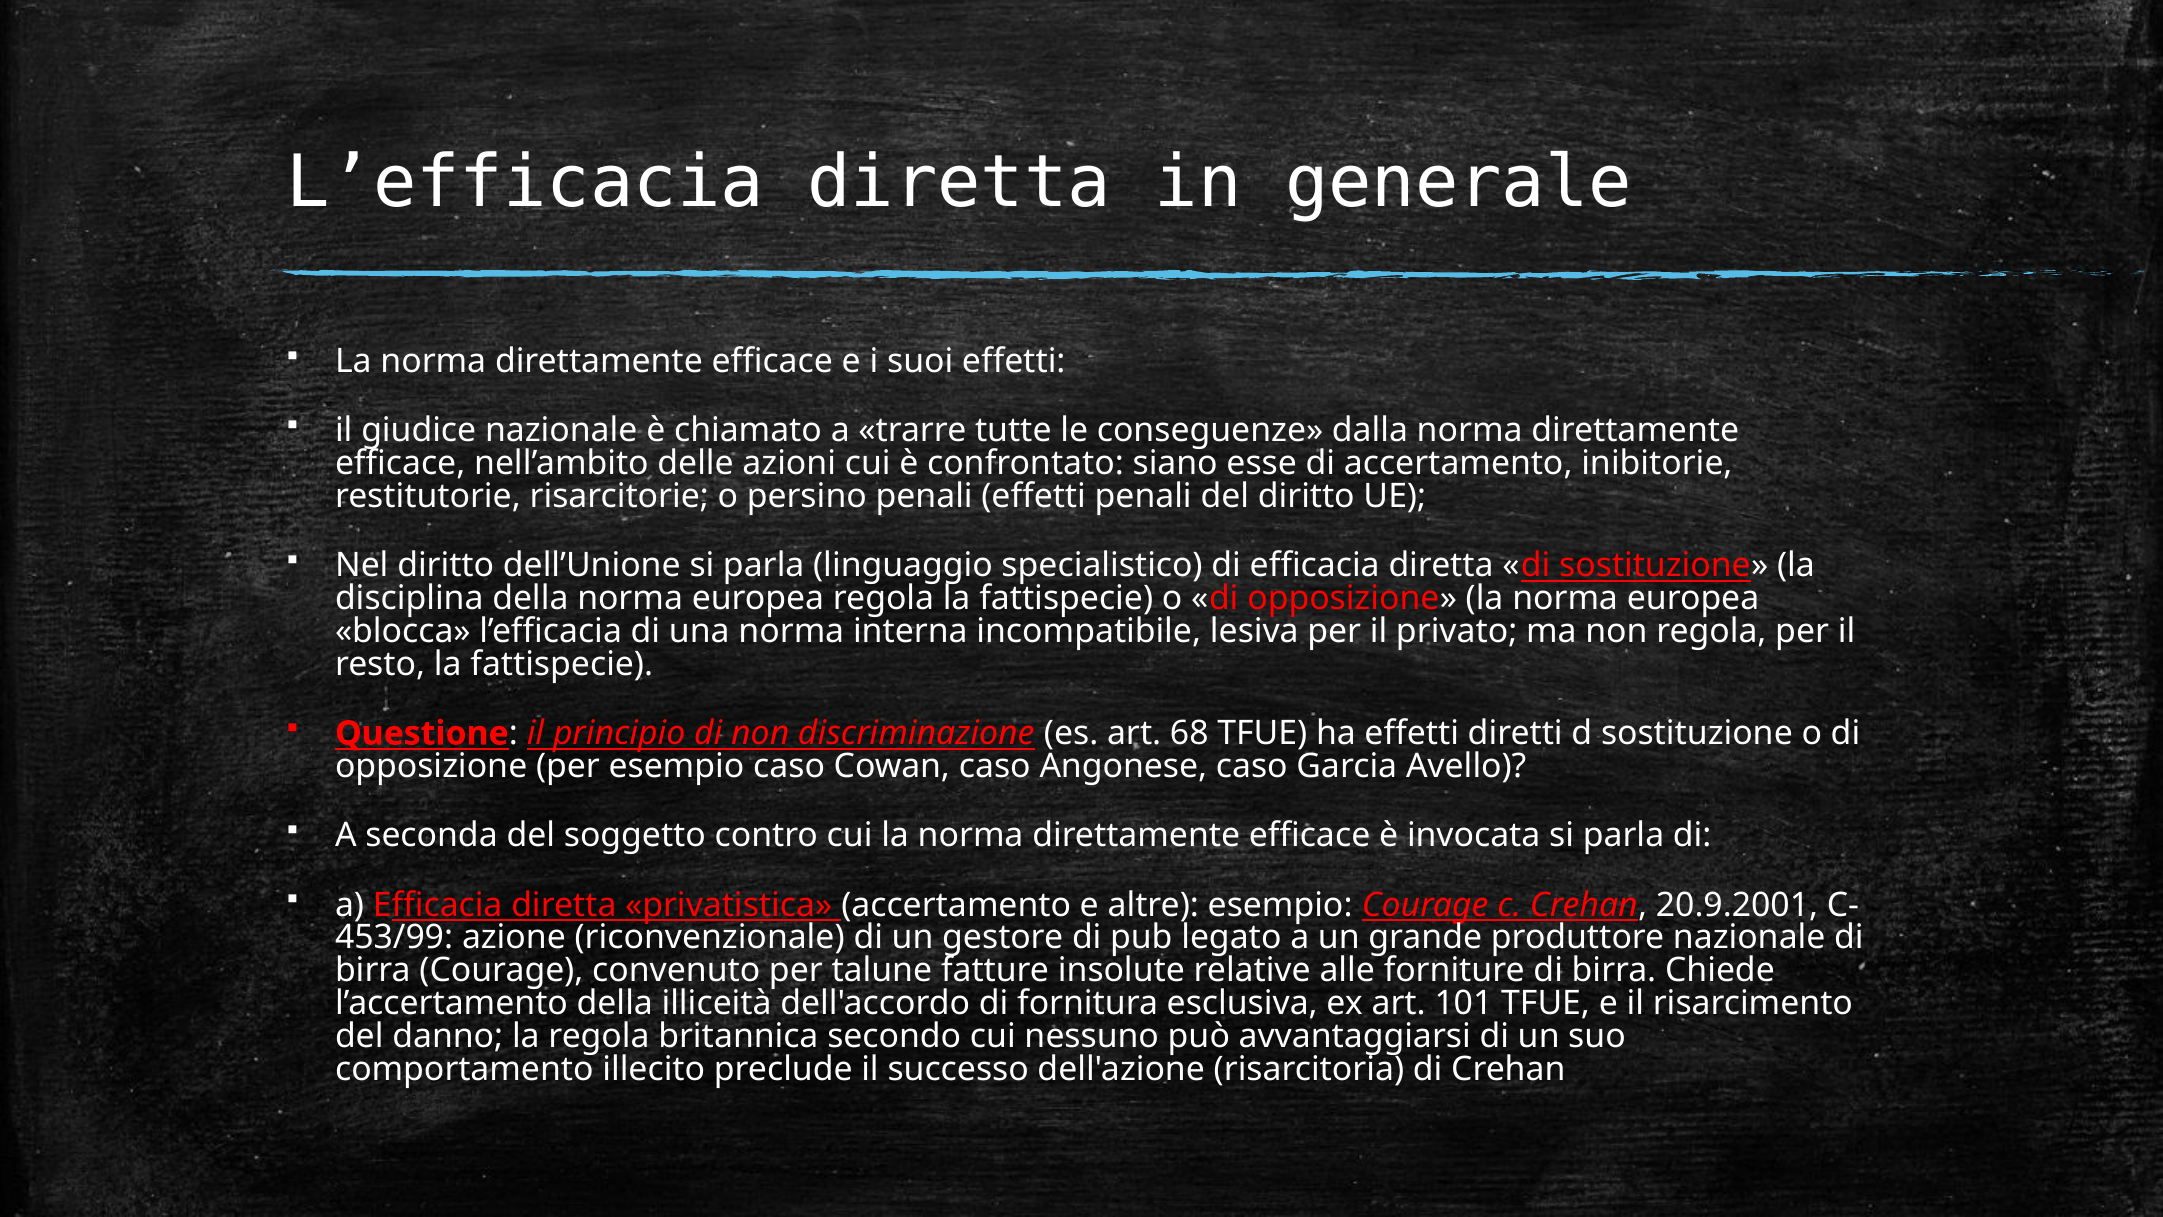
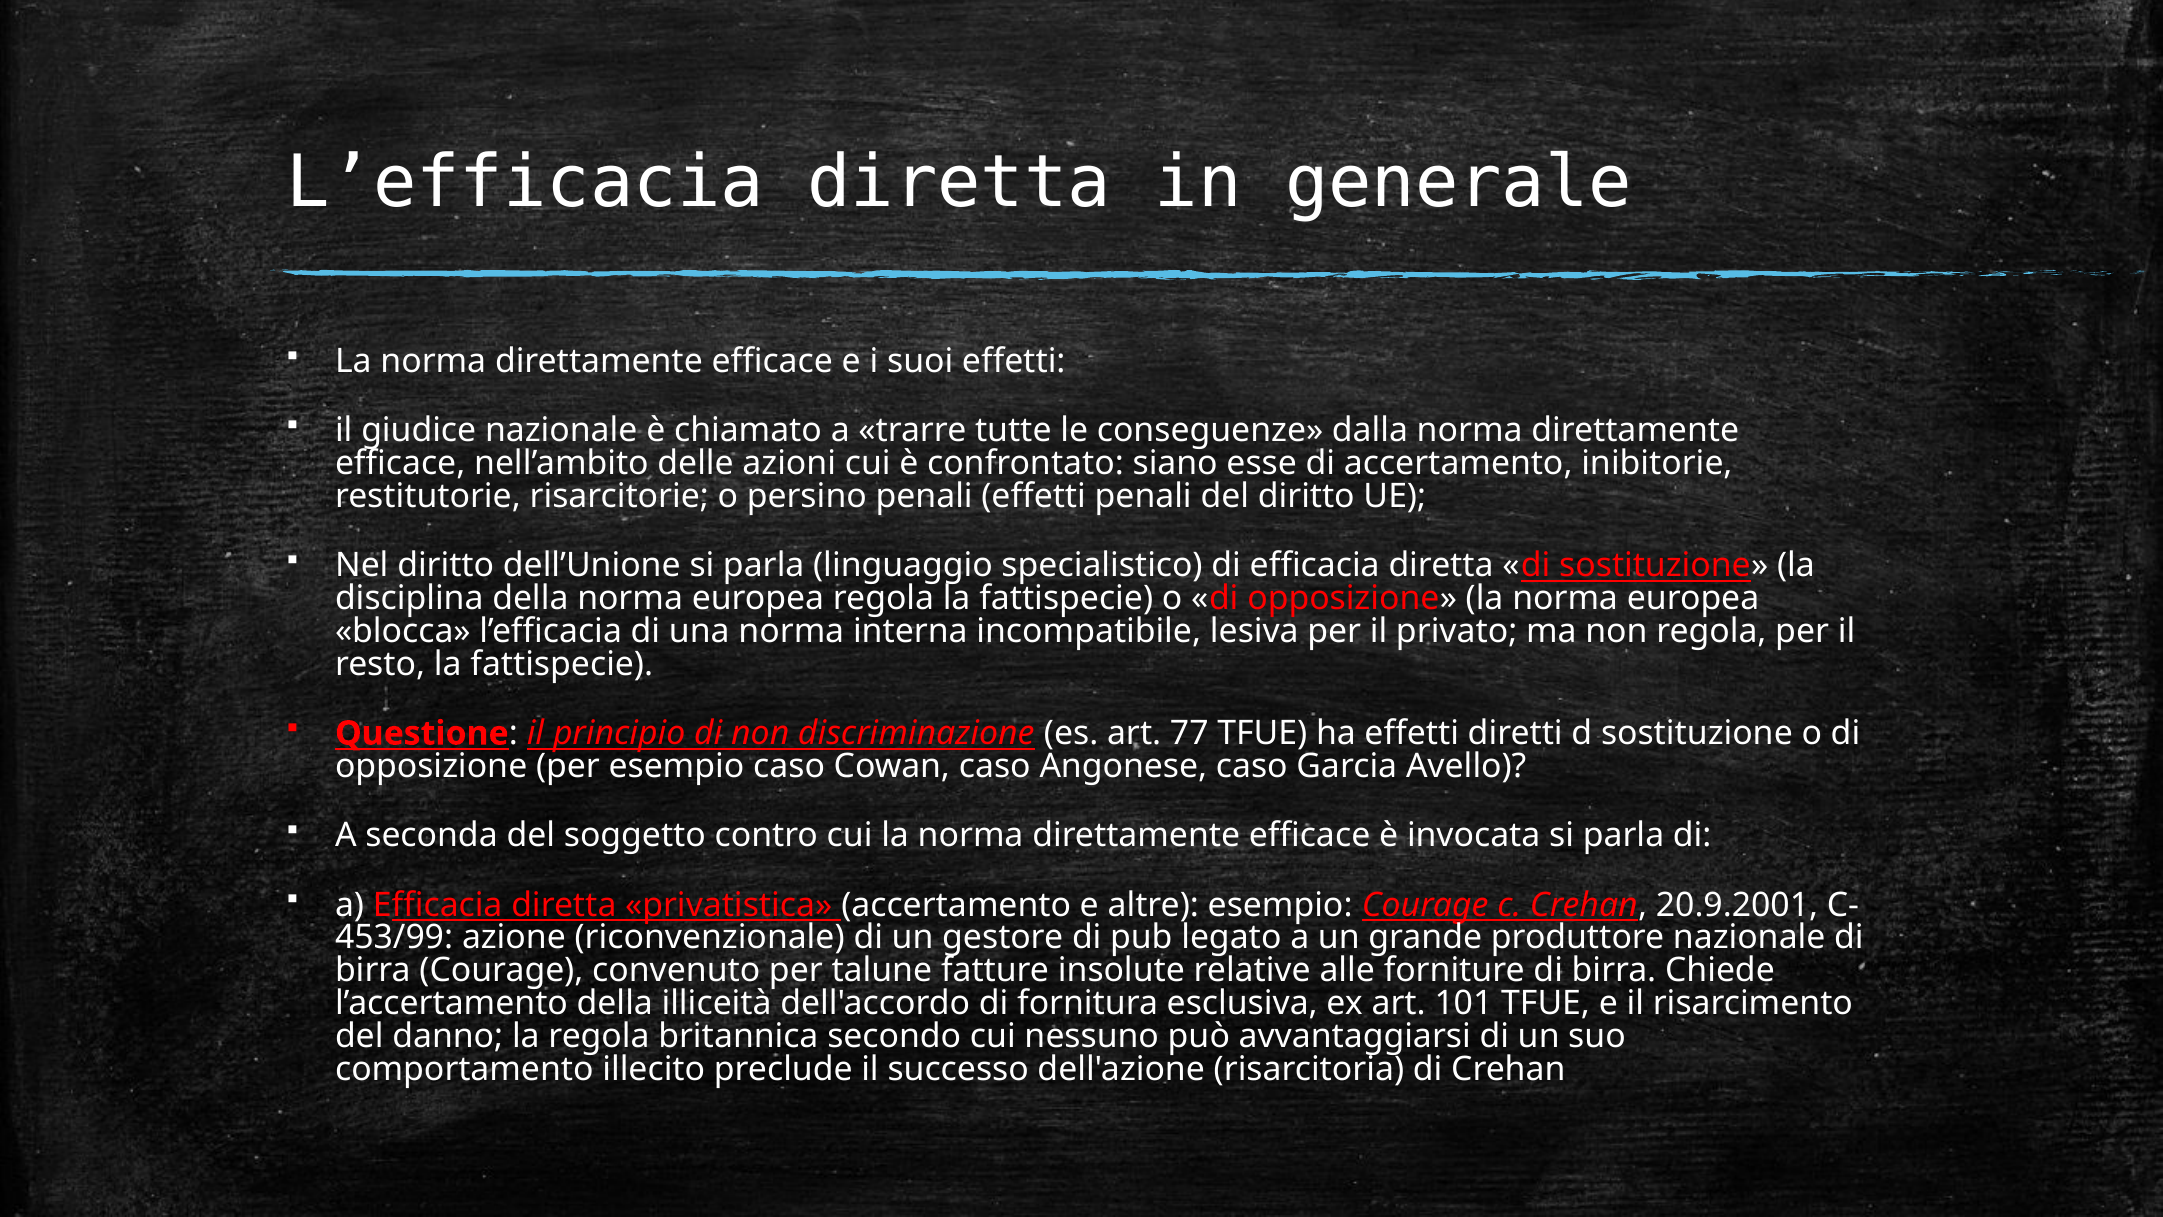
68: 68 -> 77
